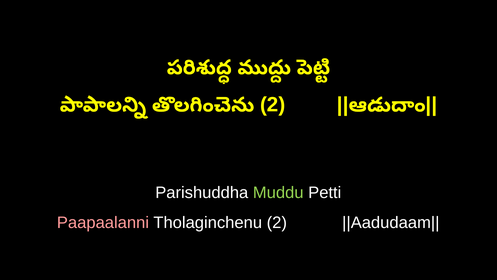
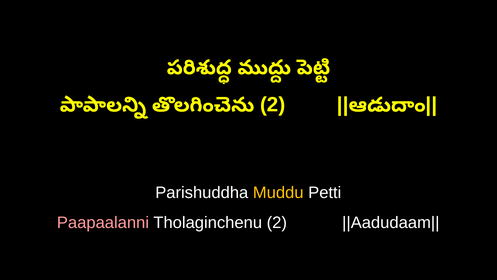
Muddu colour: light green -> yellow
